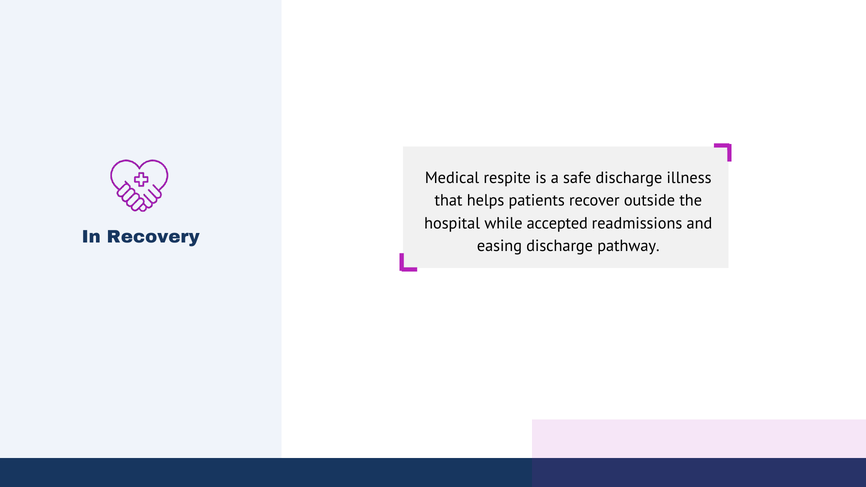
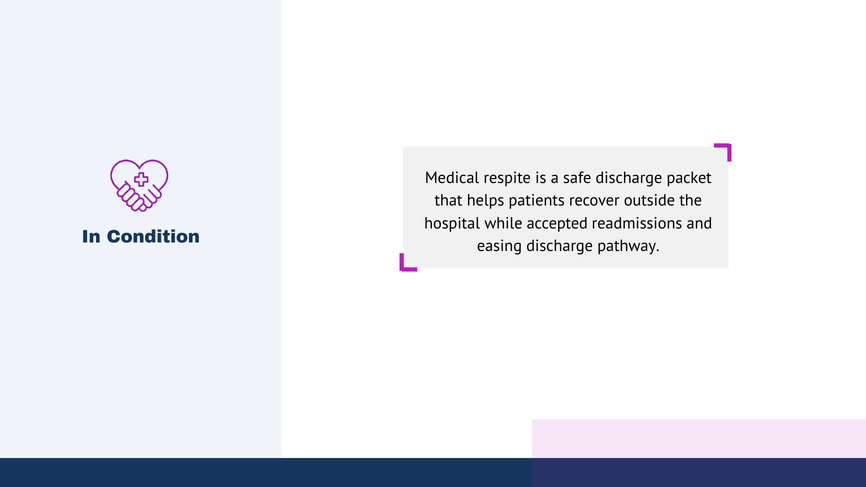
illness: illness -> packet
Recovery: Recovery -> Condition
